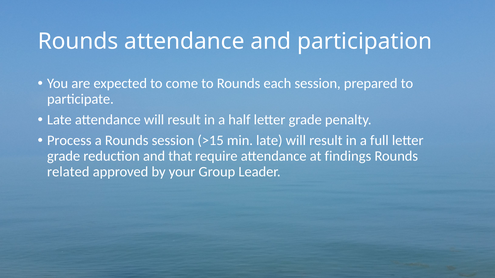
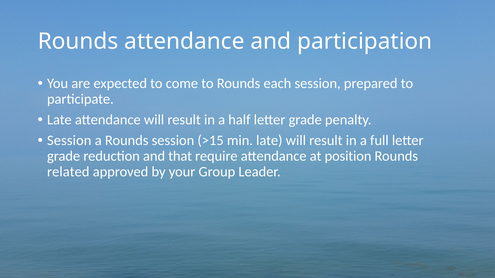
Process at (69, 141): Process -> Session
findings: findings -> position
